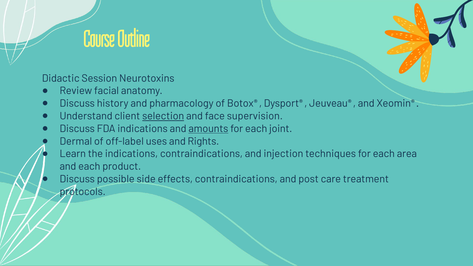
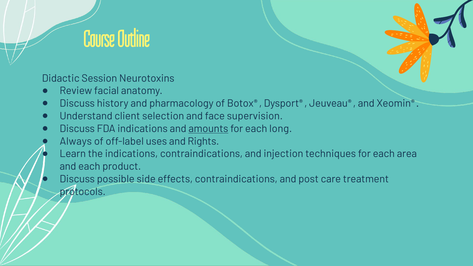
selection underline: present -> none
joint: joint -> long
Dermal: Dermal -> Always
